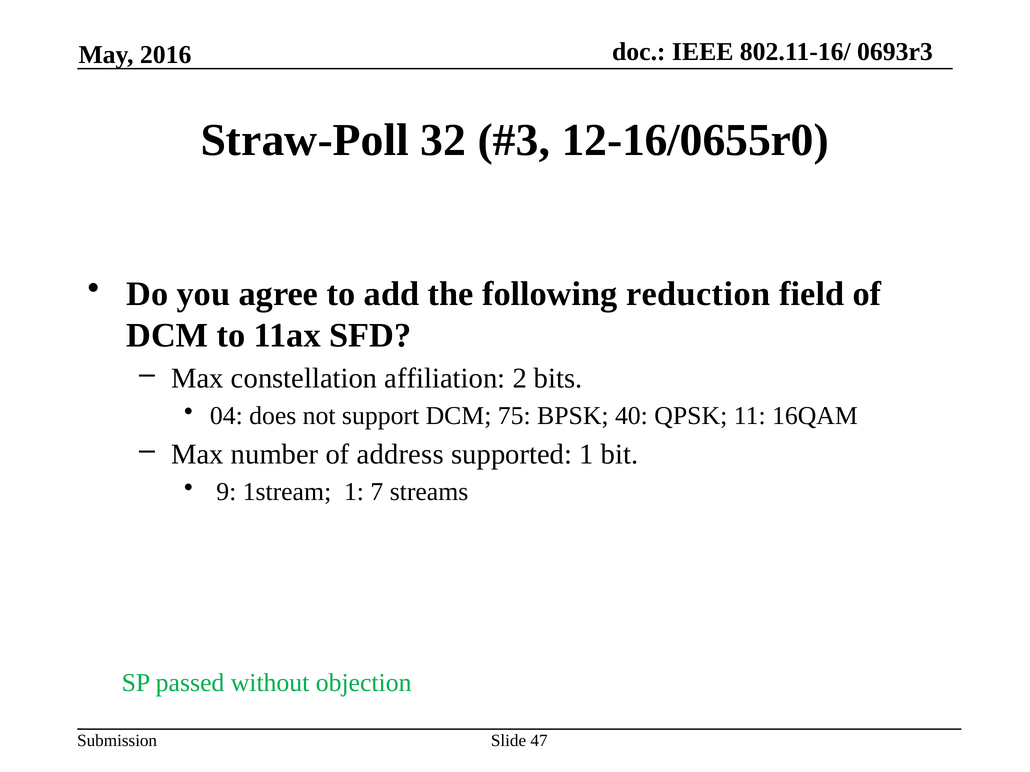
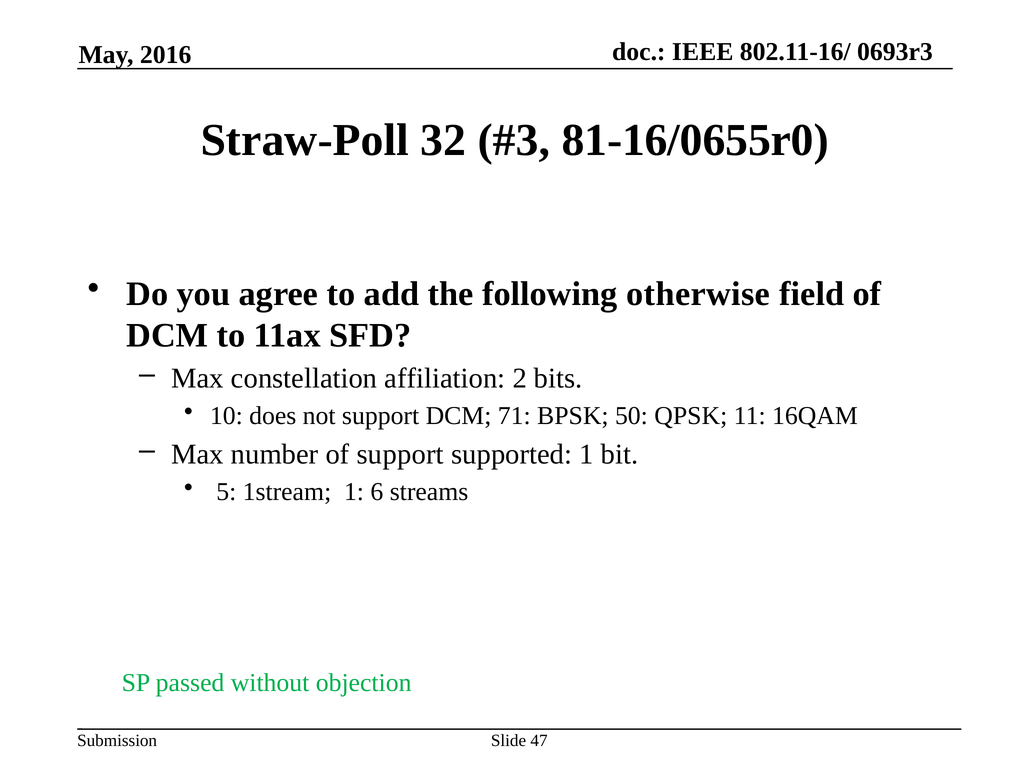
12-16/0655r0: 12-16/0655r0 -> 81-16/0655r0
reduction: reduction -> otherwise
04: 04 -> 10
75: 75 -> 71
40: 40 -> 50
of address: address -> support
9: 9 -> 5
7: 7 -> 6
